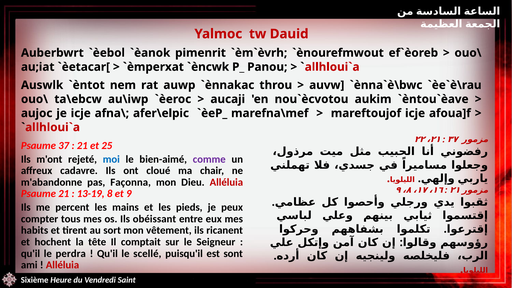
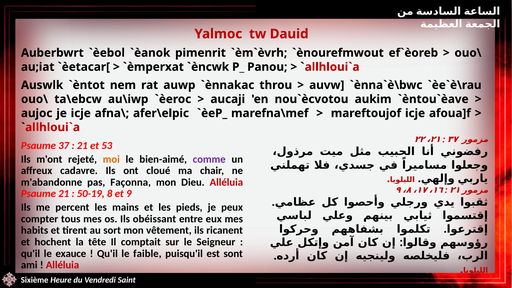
25: 25 -> 53
moi colour: blue -> orange
13-19: 13-19 -> 50-19
perdra: perdra -> exauce
scellé: scellé -> faible
